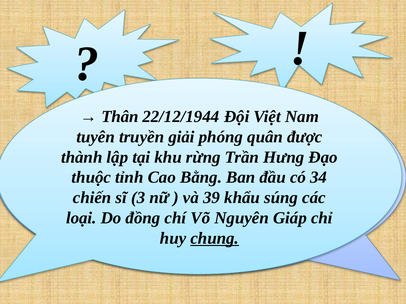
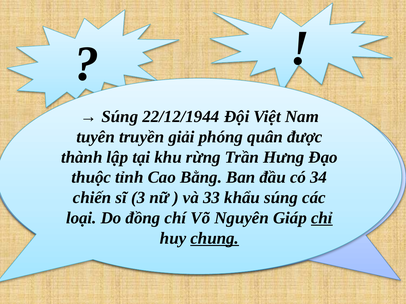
Thân at (120, 117): Thân -> Súng
39: 39 -> 33
chỉ underline: none -> present
